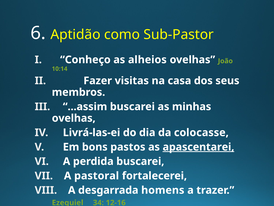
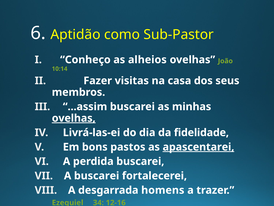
ovelhas at (74, 118) underline: none -> present
colocasse: colocasse -> fidelidade
A pastoral: pastoral -> buscarei
